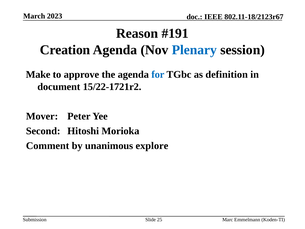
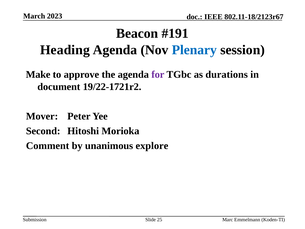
Reason: Reason -> Beacon
Creation: Creation -> Heading
for colour: blue -> purple
definition: definition -> durations
15/22-1721r2: 15/22-1721r2 -> 19/22-1721r2
